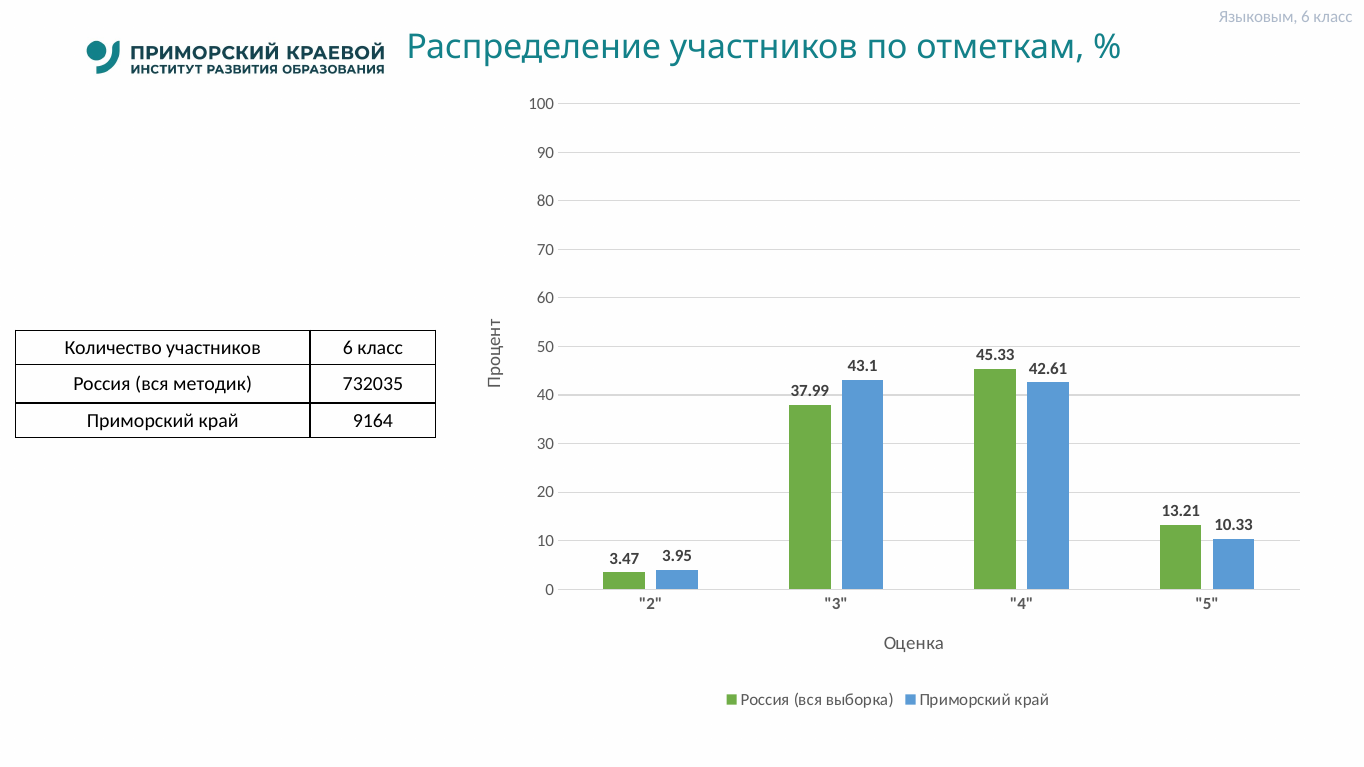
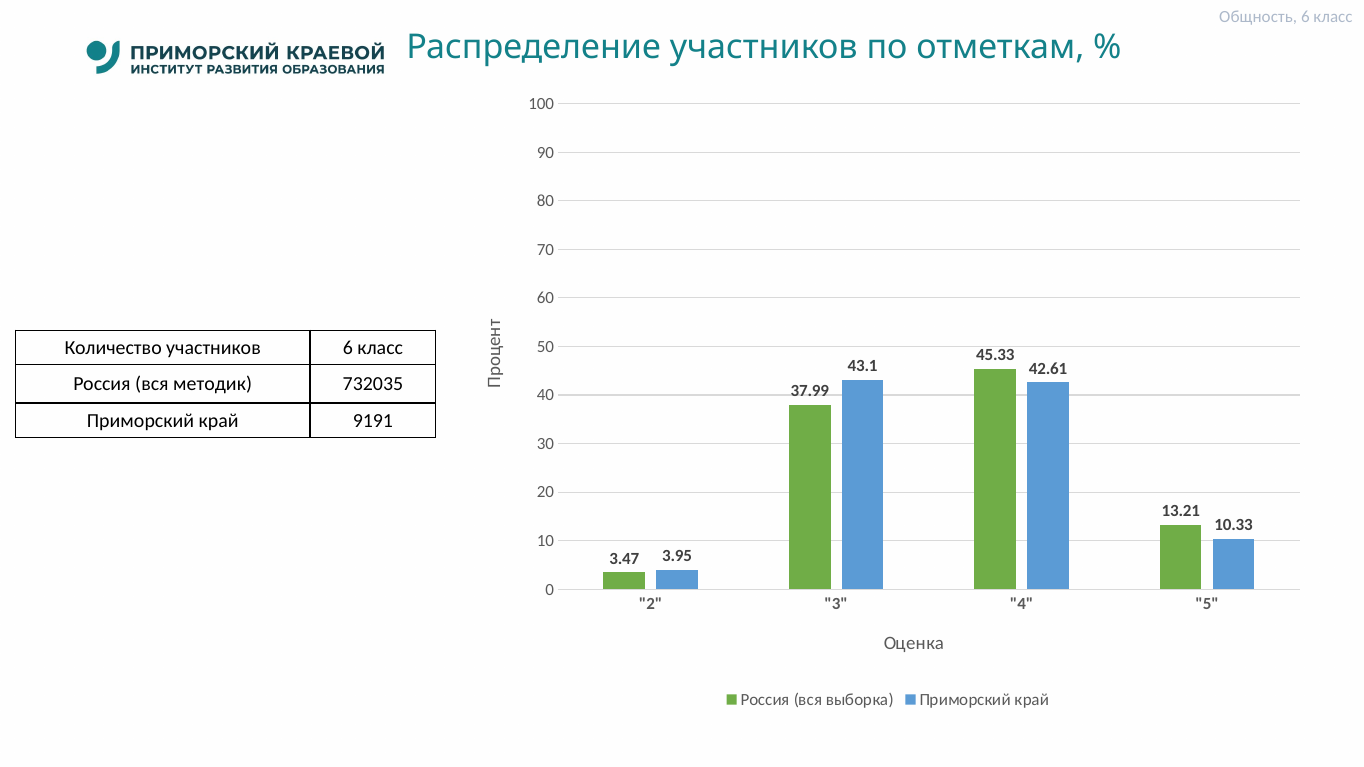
Языковым: Языковым -> Общность
9164: 9164 -> 9191
